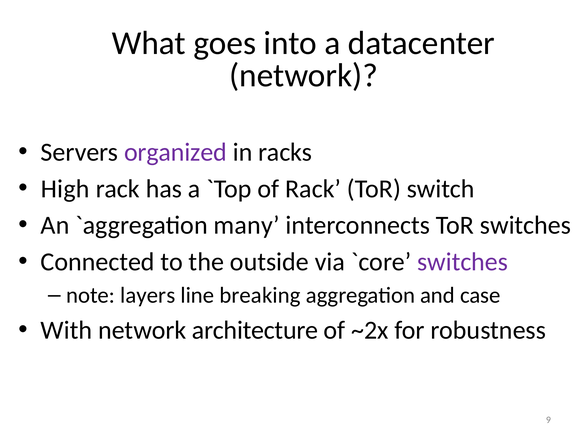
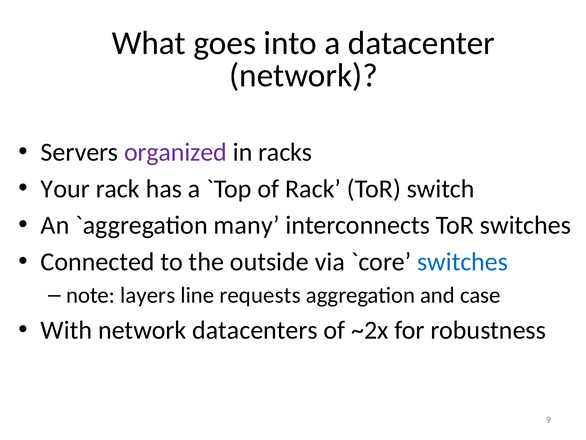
High: High -> Your
switches at (463, 262) colour: purple -> blue
breaking: breaking -> requests
architecture: architecture -> datacenters
